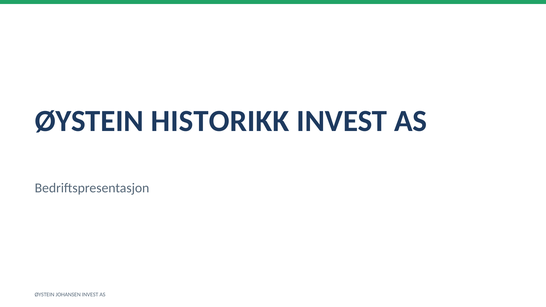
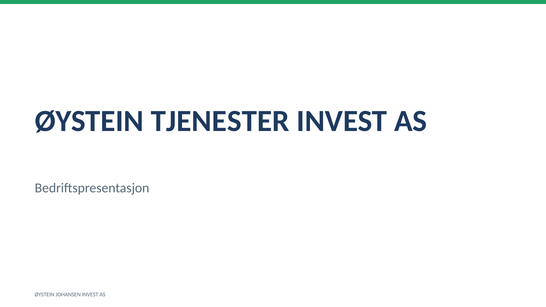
HISTORIKK: HISTORIKK -> TJENESTER
